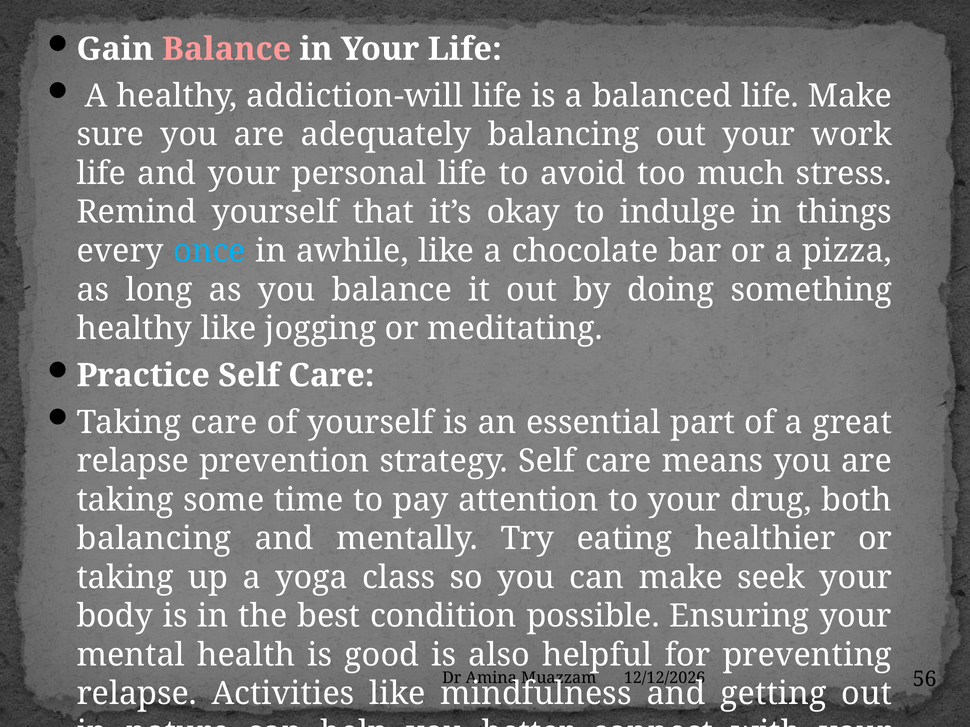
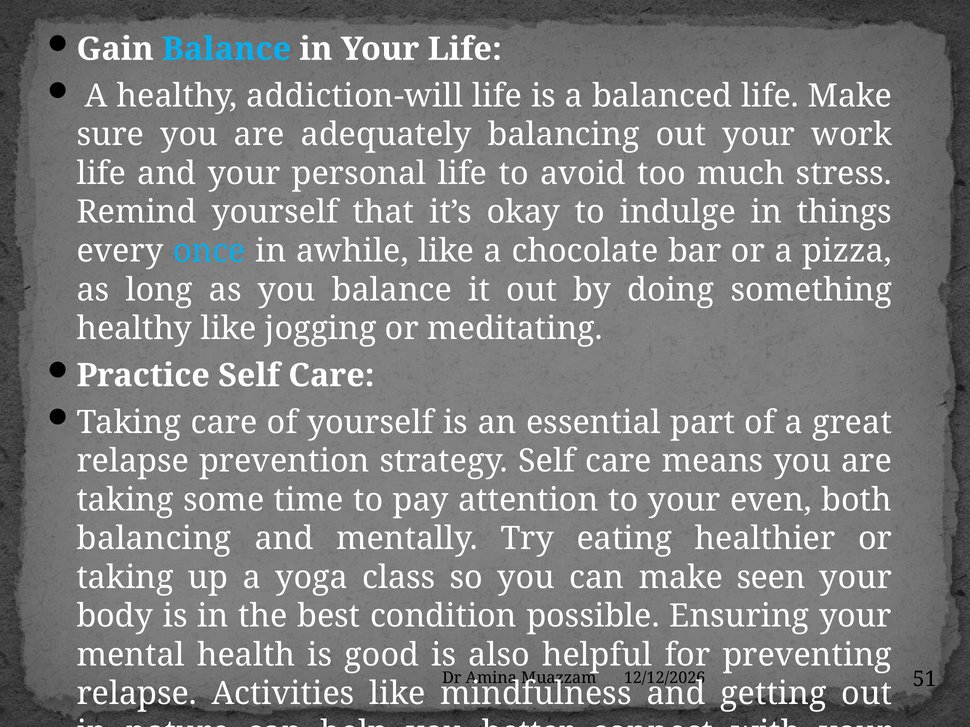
Balance at (227, 49) colour: pink -> light blue
drug: drug -> even
seek: seek -> seen
56: 56 -> 51
